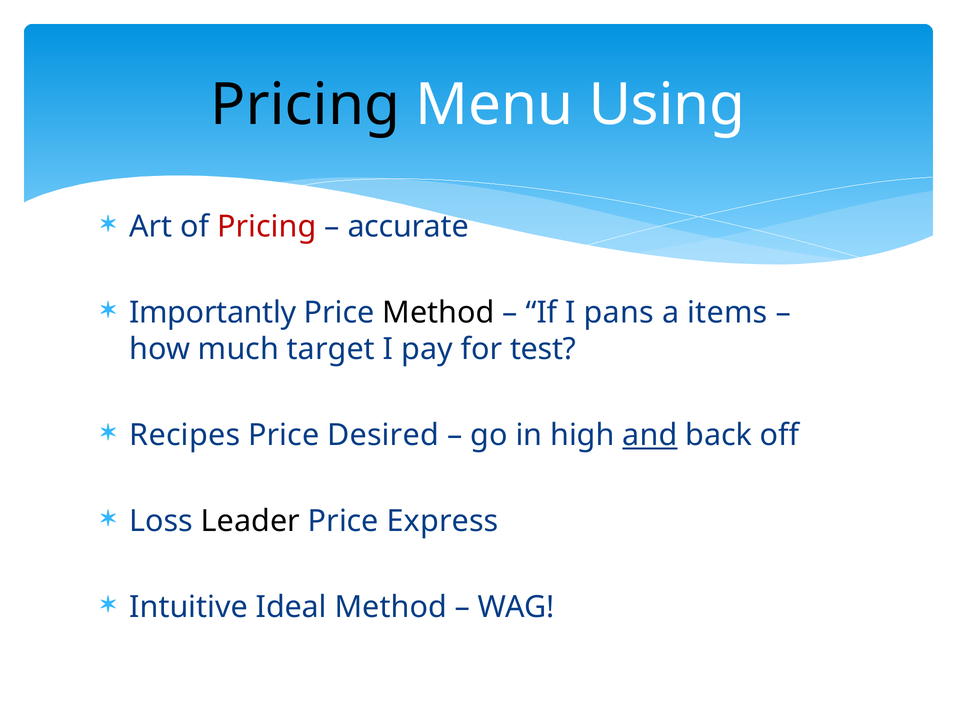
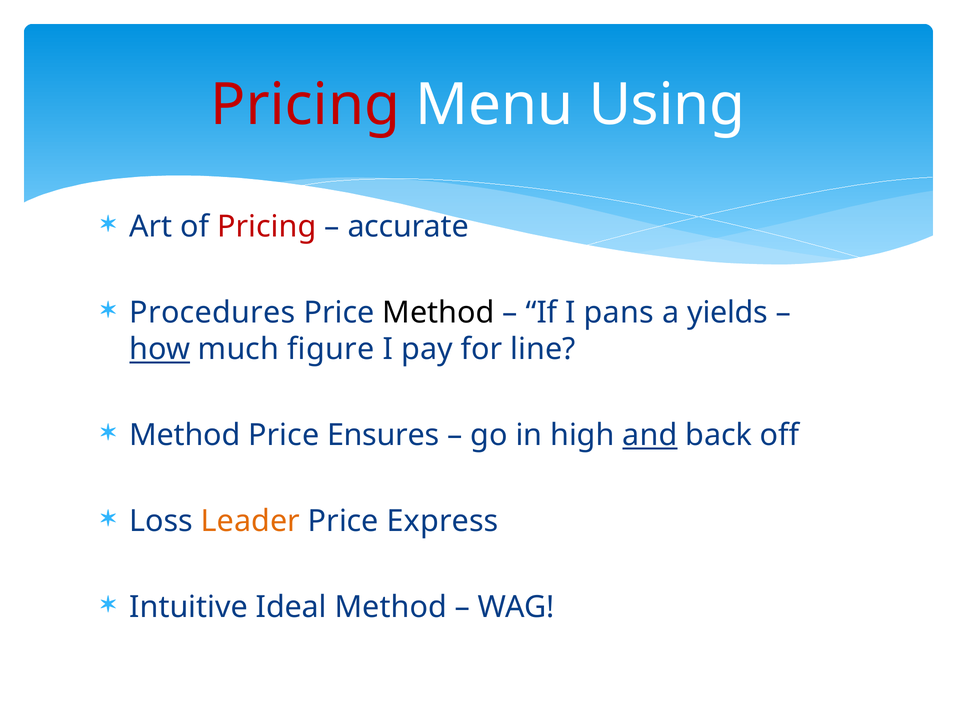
Pricing at (305, 105) colour: black -> red
Importantly: Importantly -> Procedures
items: items -> yields
how underline: none -> present
target: target -> figure
test: test -> line
Recipes at (185, 435): Recipes -> Method
Desired: Desired -> Ensures
Leader colour: black -> orange
